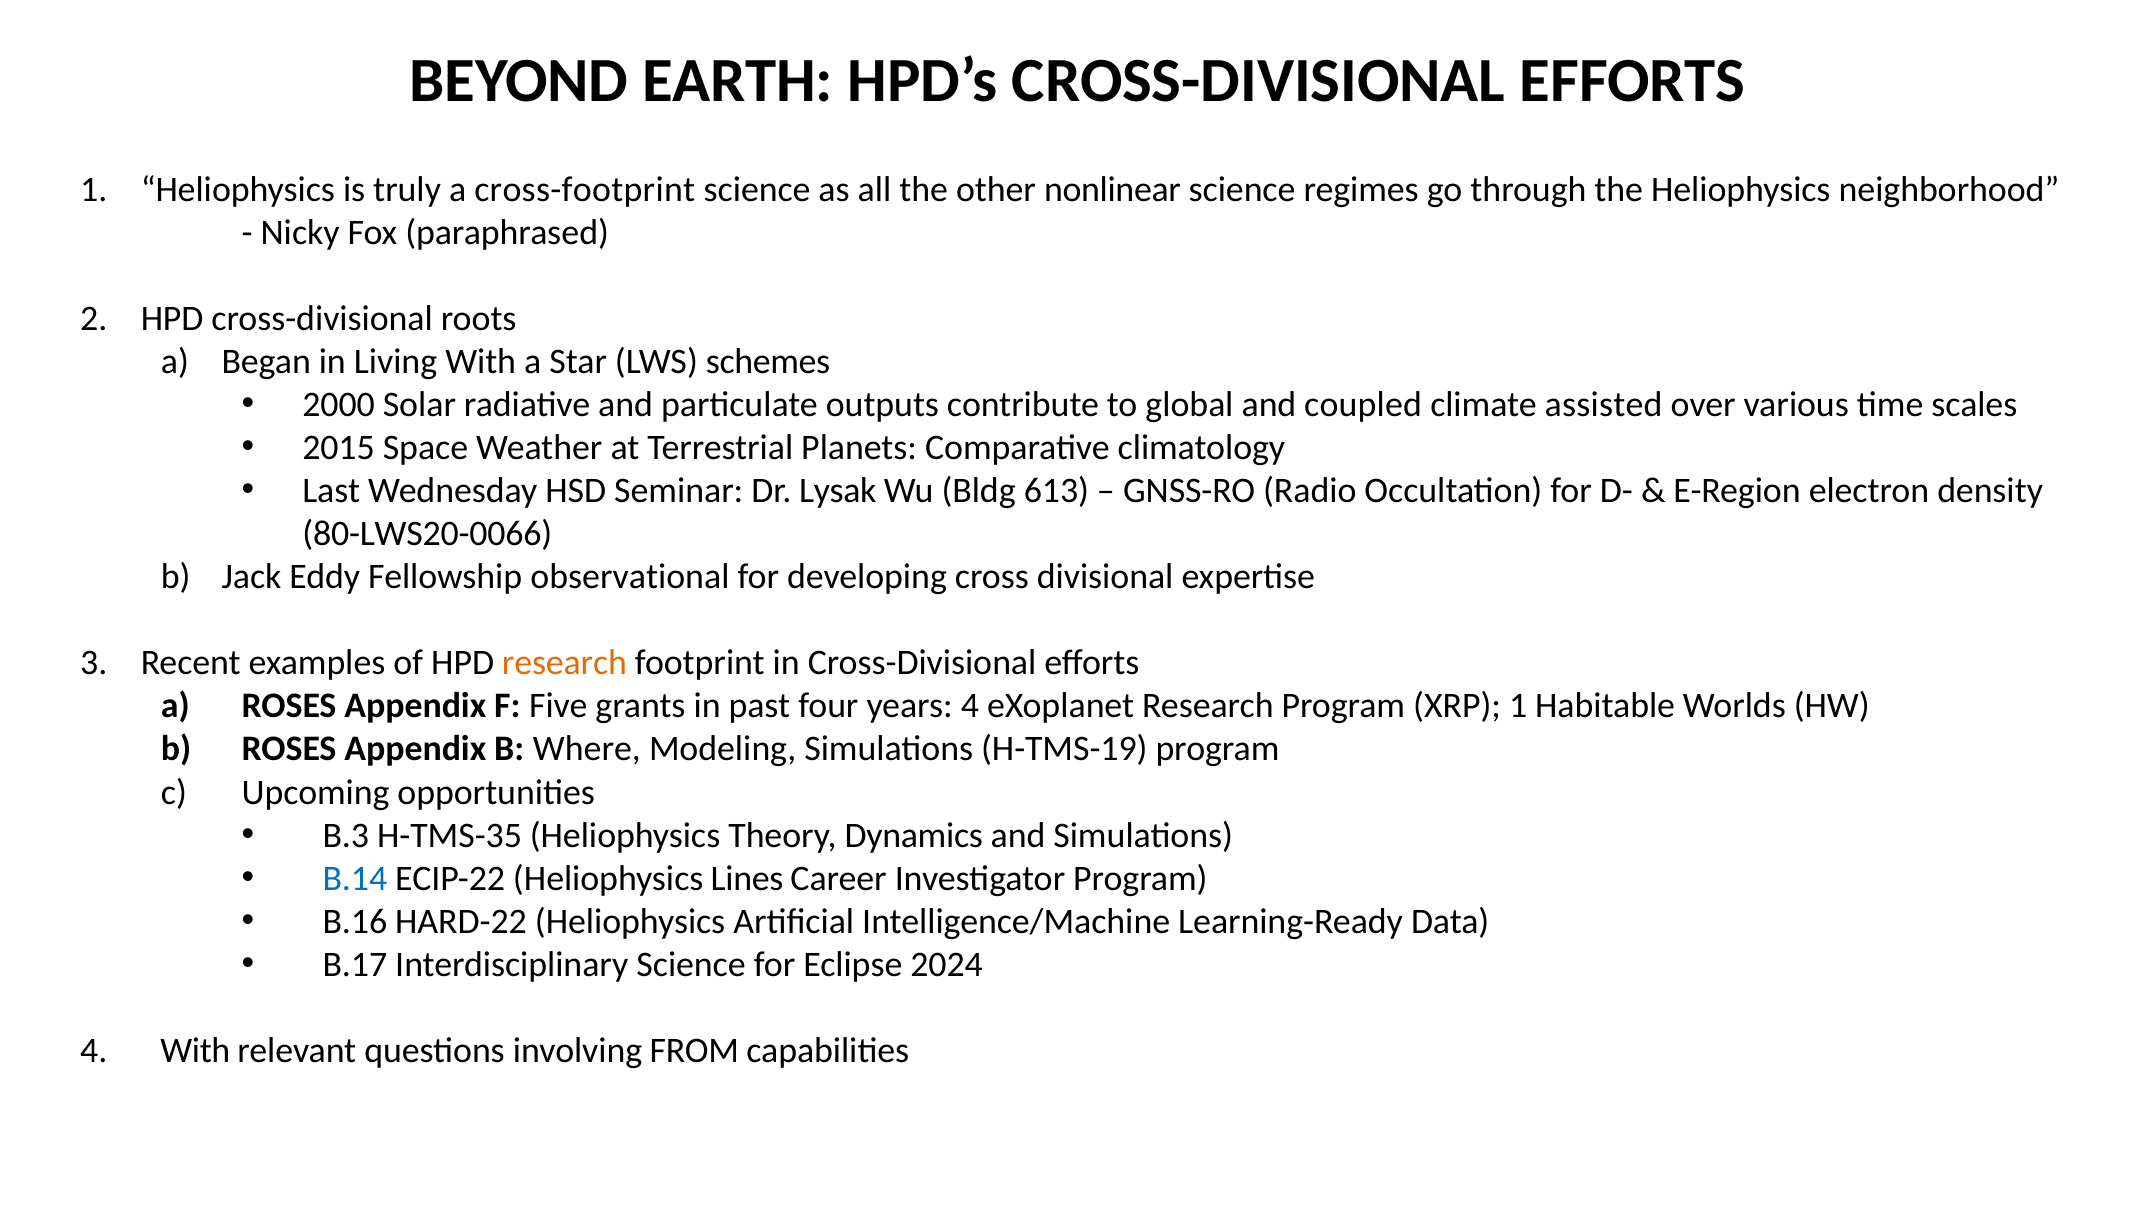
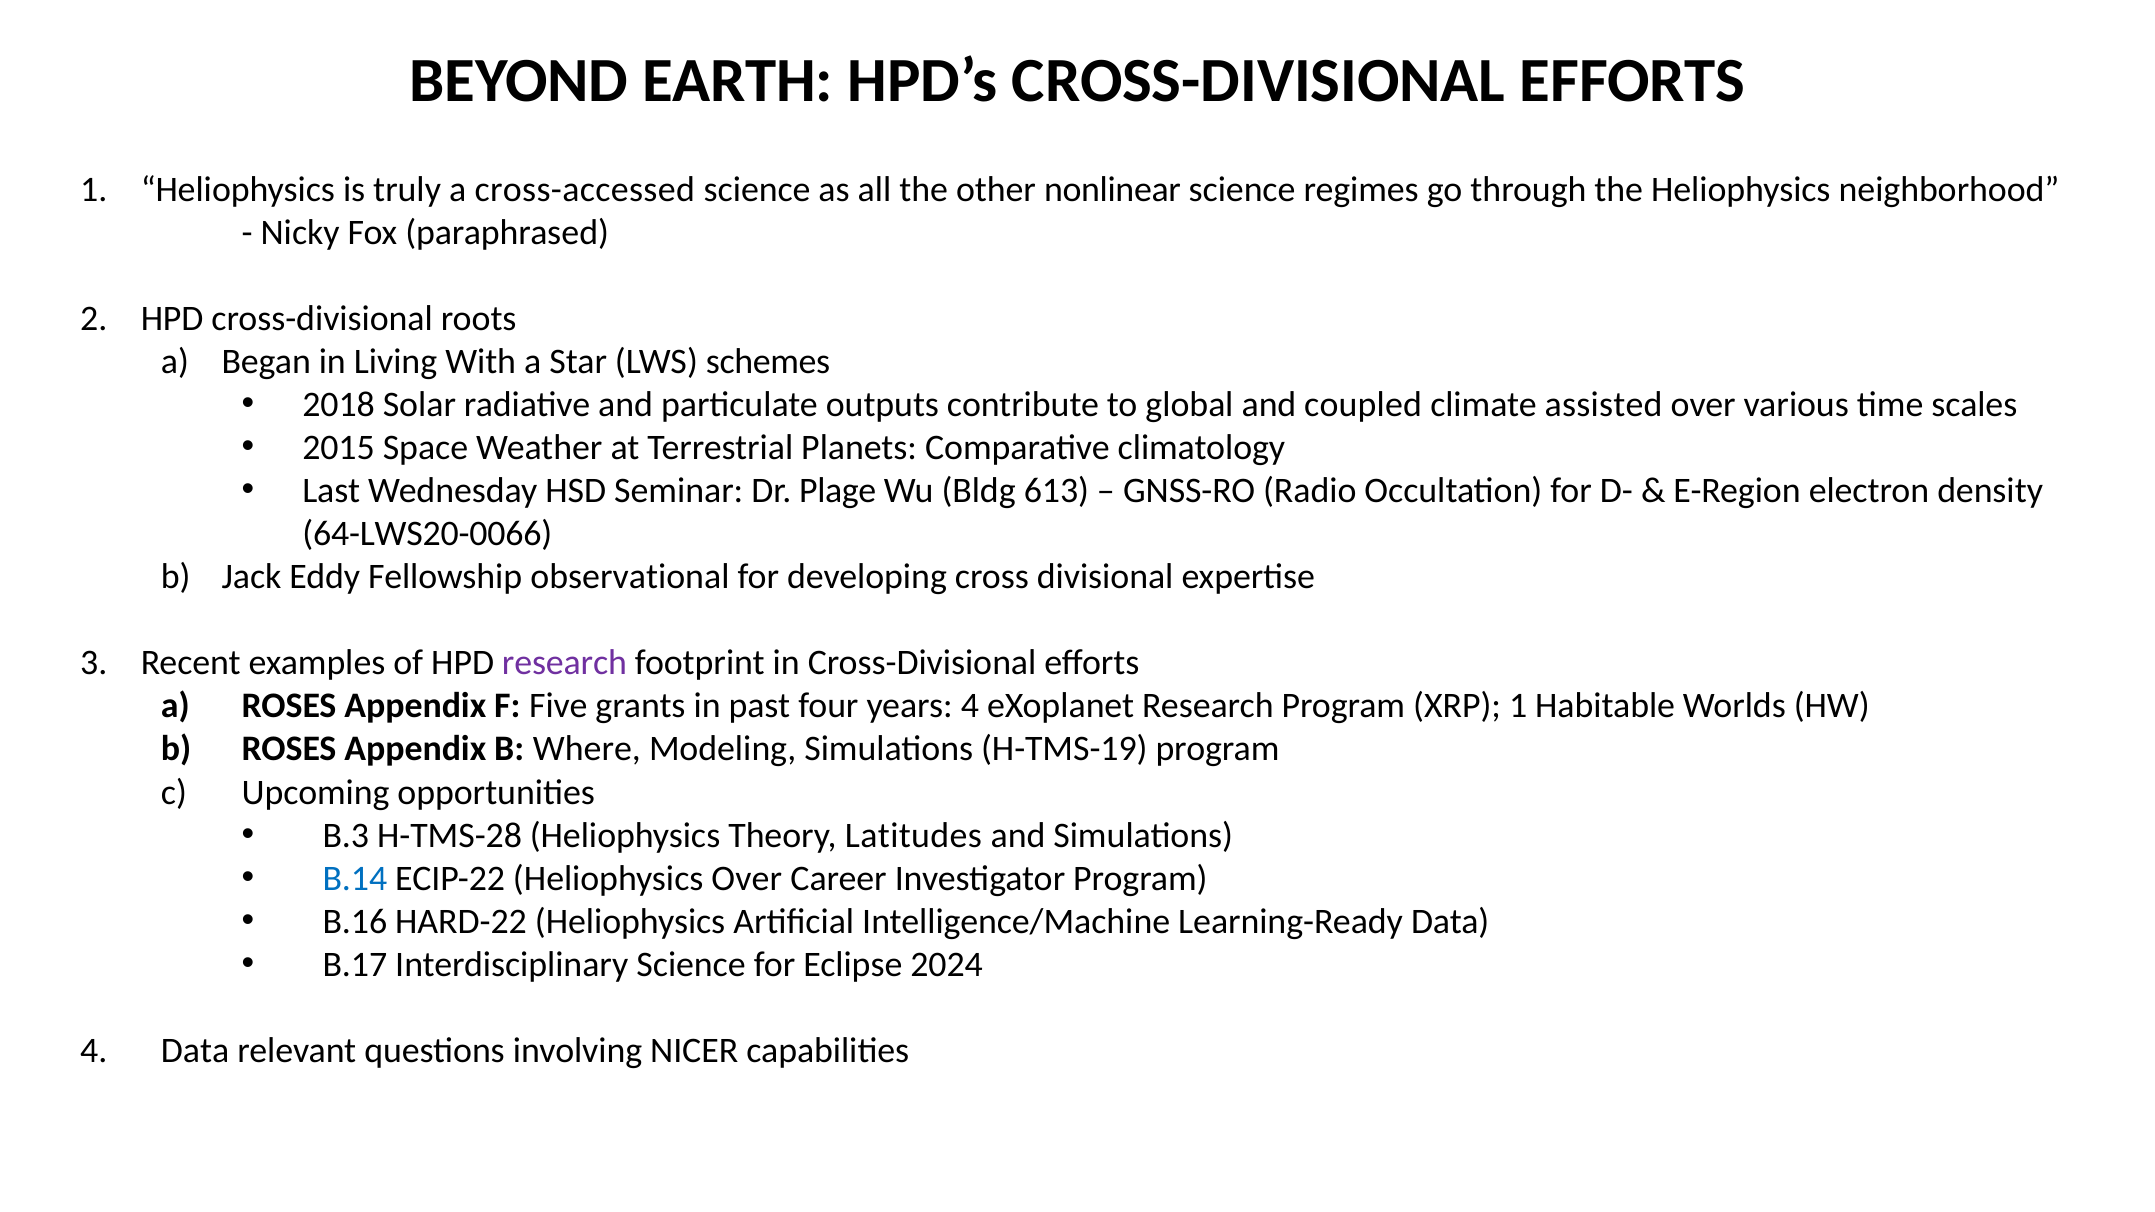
cross-footprint: cross-footprint -> cross-accessed
2000: 2000 -> 2018
Lysak: Lysak -> Plage
80-LWS20-0066: 80-LWS20-0066 -> 64-LWS20-0066
research at (564, 663) colour: orange -> purple
H-TMS-35: H-TMS-35 -> H-TMS-28
Dynamics: Dynamics -> Latitudes
Heliophysics Lines: Lines -> Over
4 With: With -> Data
FROM: FROM -> NICER
